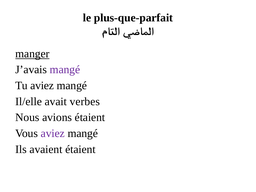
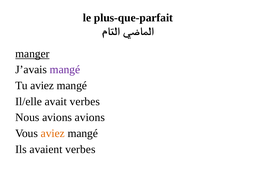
avions étaient: étaient -> avions
aviez at (53, 133) colour: purple -> orange
avaient étaient: étaient -> verbes
